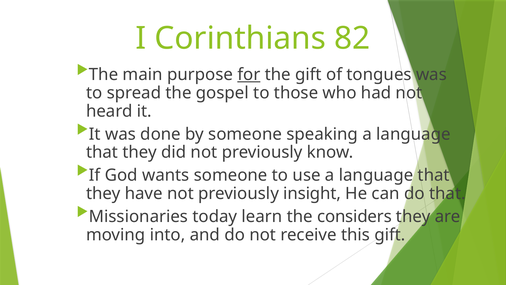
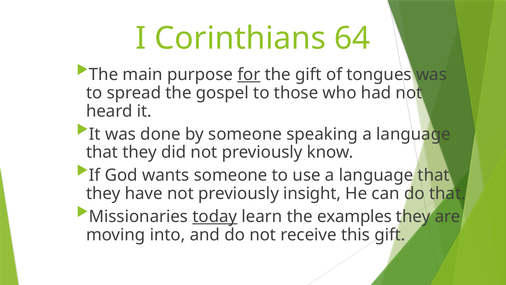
82: 82 -> 64
today underline: none -> present
considers: considers -> examples
